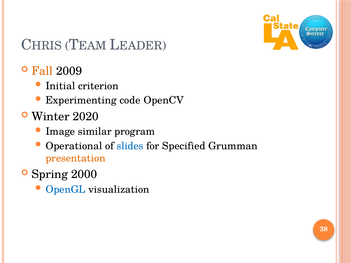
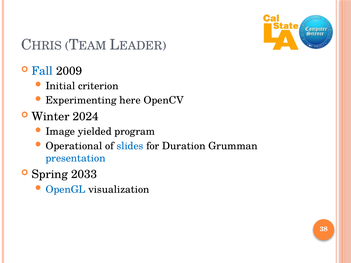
Fall colour: orange -> blue
code: code -> here
2020: 2020 -> 2024
similar: similar -> yielded
Specified: Specified -> Duration
presentation colour: orange -> blue
2000: 2000 -> 2033
